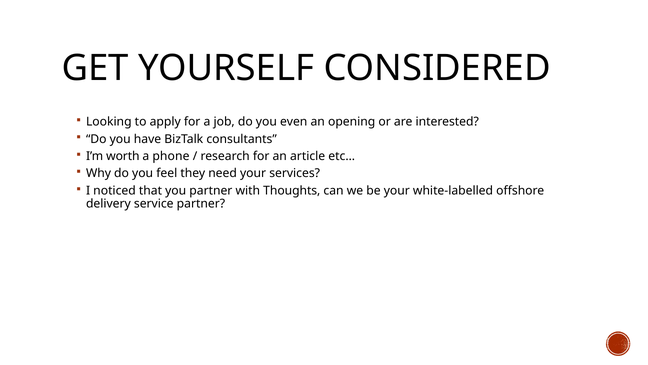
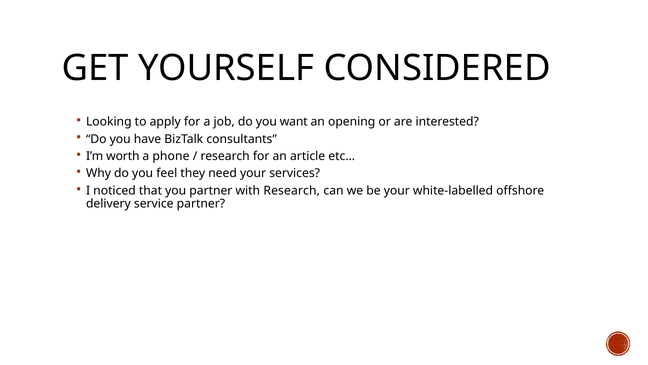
even: even -> want
with Thoughts: Thoughts -> Research
